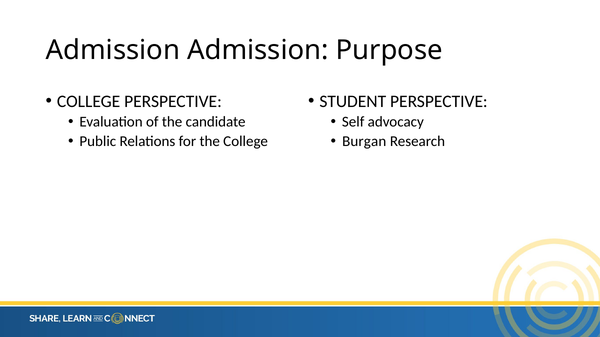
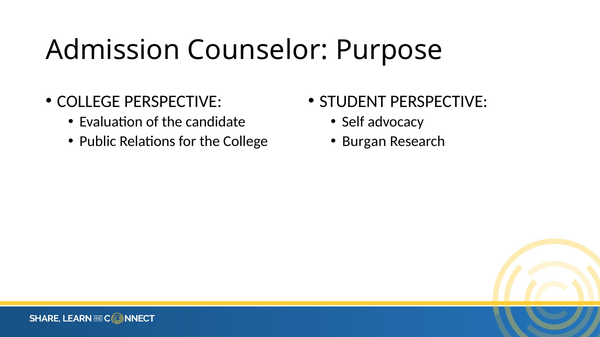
Admission Admission: Admission -> Counselor
